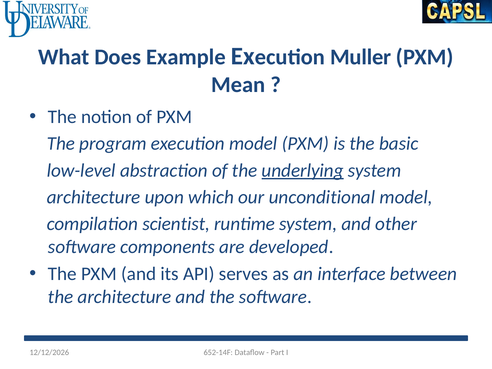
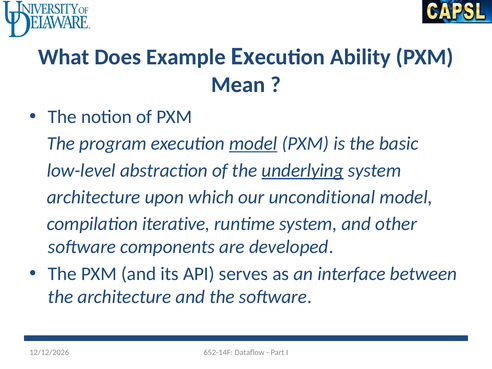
Muller: Muller -> Ability
model at (253, 144) underline: none -> present
scientist: scientist -> iterative
